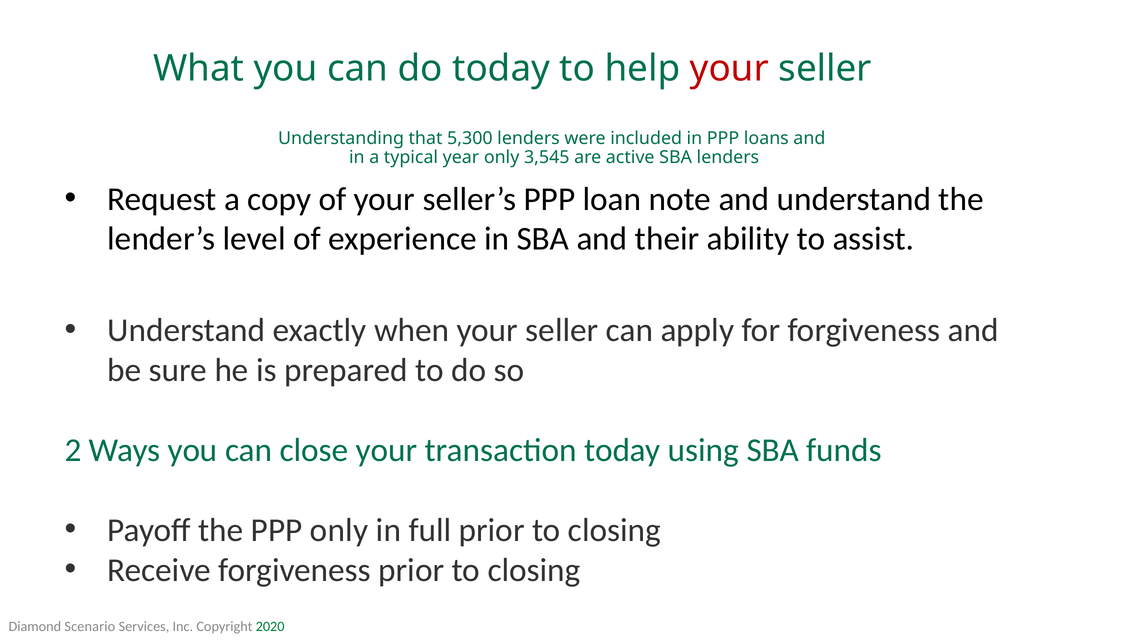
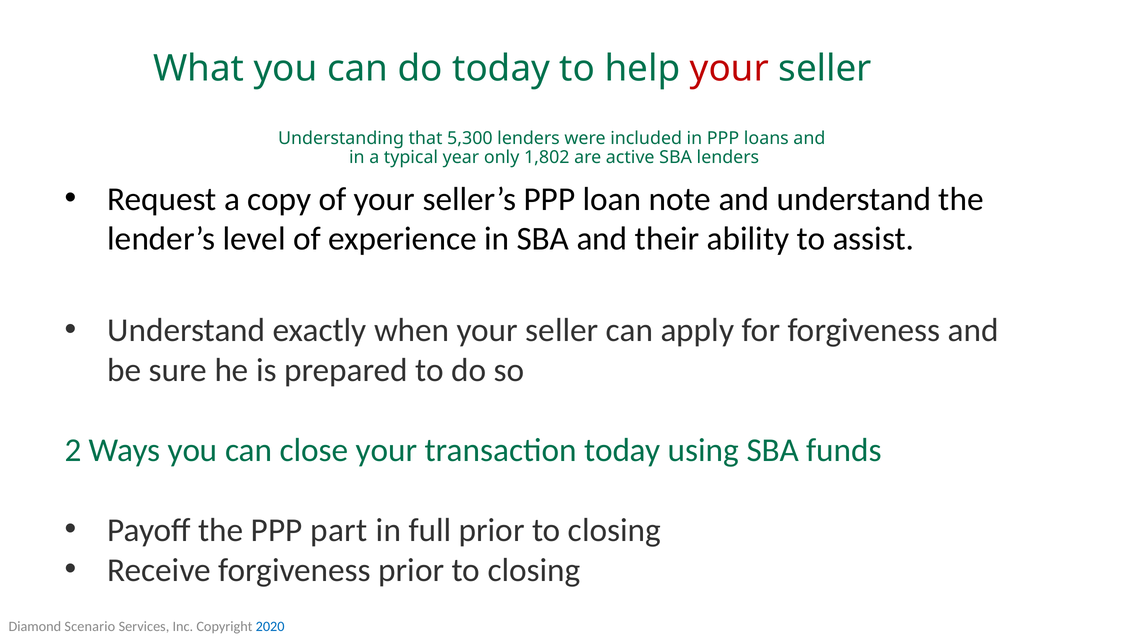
3,545: 3,545 -> 1,802
PPP only: only -> part
2020 colour: green -> blue
